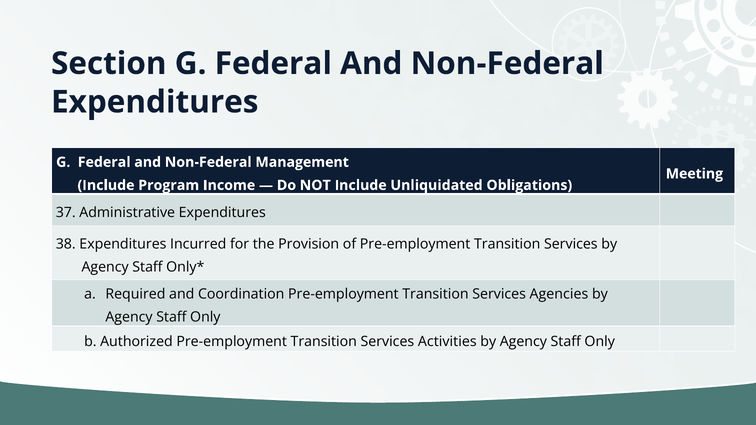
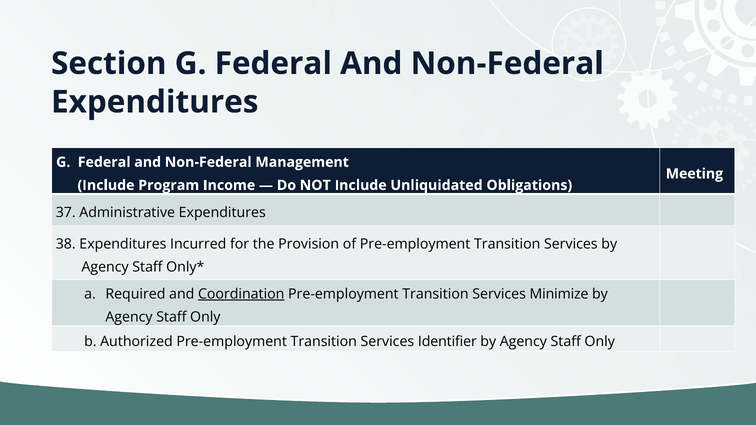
Coordination underline: none -> present
Agencies: Agencies -> Minimize
Activities: Activities -> Identifier
